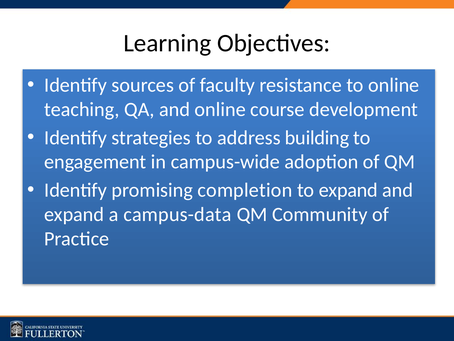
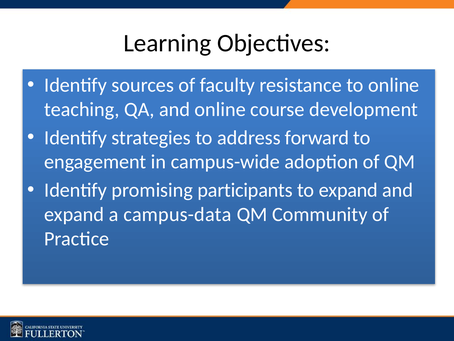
building: building -> forward
completion: completion -> participants
